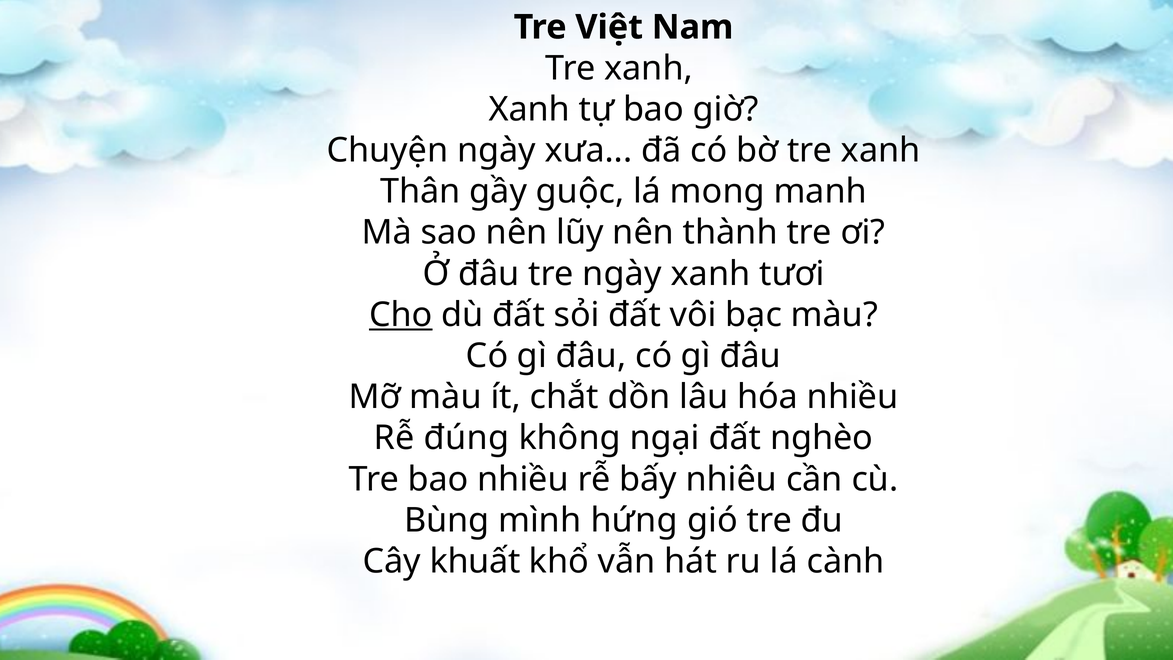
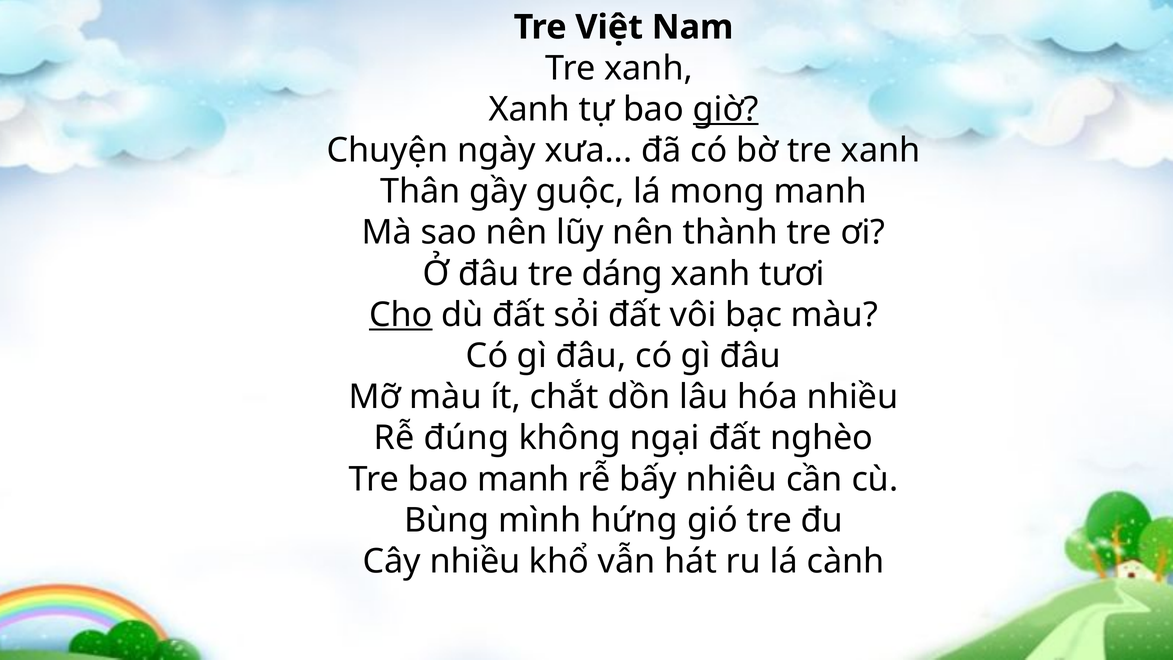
giờ underline: none -> present
tre ngày: ngày -> dáng
bao nhiều: nhiều -> manh
Cây khuất: khuất -> nhiều
